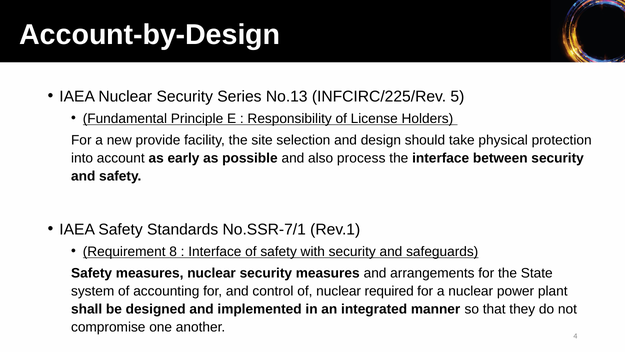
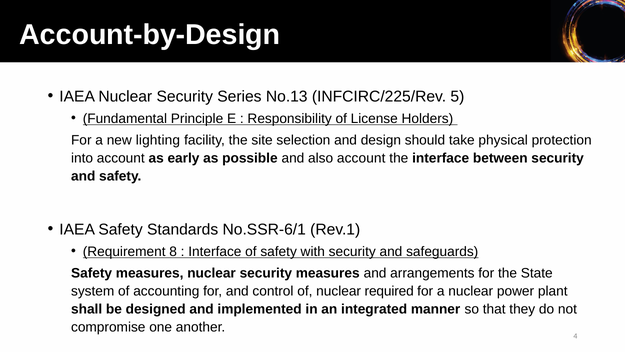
provide: provide -> lighting
also process: process -> account
No.SSR-7/1: No.SSR-7/1 -> No.SSR-6/1
